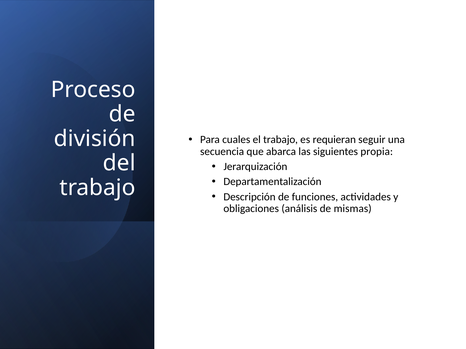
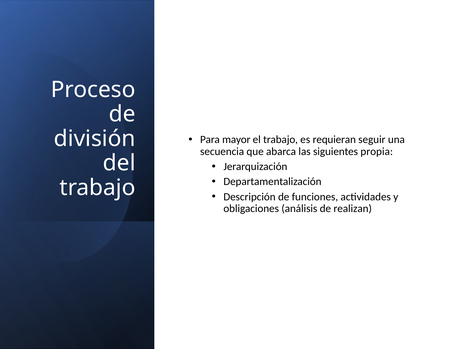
cuales: cuales -> mayor
mismas: mismas -> realizan
